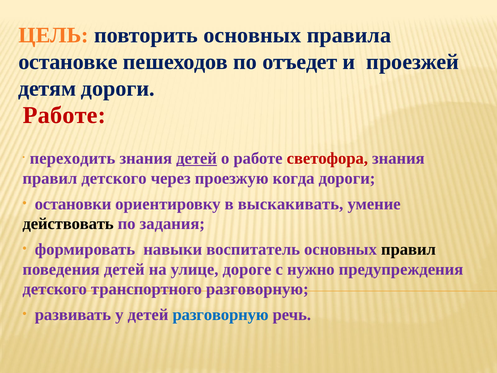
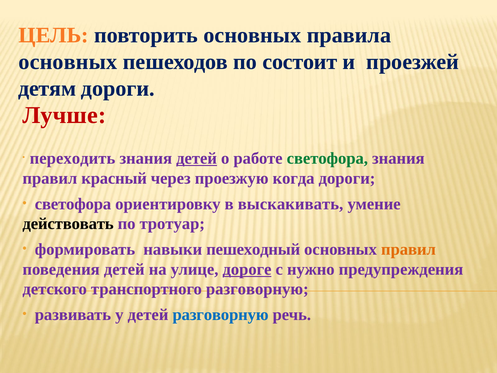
остановке at (68, 62): остановке -> основных
отъедет: отъедет -> состоит
Работе at (64, 115): Работе -> Лучше
светофора at (327, 158) colour: red -> green
правил детского: детского -> красный
остановки at (73, 204): остановки -> светофора
задания: задания -> тротуар
воспитатель: воспитатель -> пешеходный
правил at (408, 249) colour: black -> orange
дороге underline: none -> present
